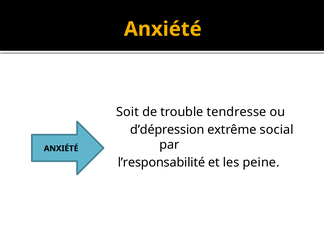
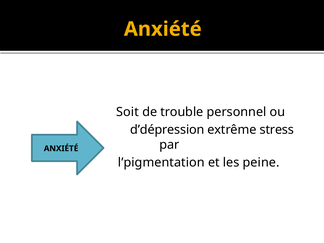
tendresse: tendresse -> personnel
social: social -> stress
l’responsabilité: l’responsabilité -> l’pigmentation
